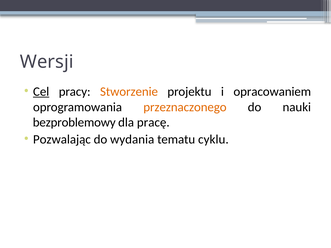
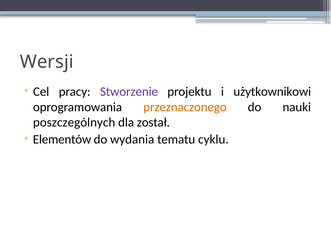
Cel underline: present -> none
Stworzenie colour: orange -> purple
opracowaniem: opracowaniem -> użytkownikowi
bezproblemowy: bezproblemowy -> poszczególnych
pracę: pracę -> został
Pozwalając: Pozwalając -> Elementów
